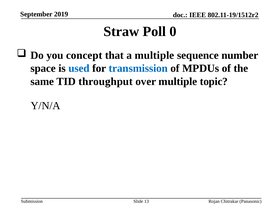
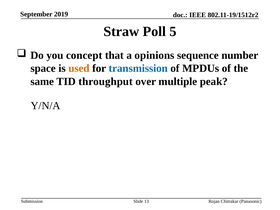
0: 0 -> 5
a multiple: multiple -> opinions
used colour: blue -> orange
topic: topic -> peak
